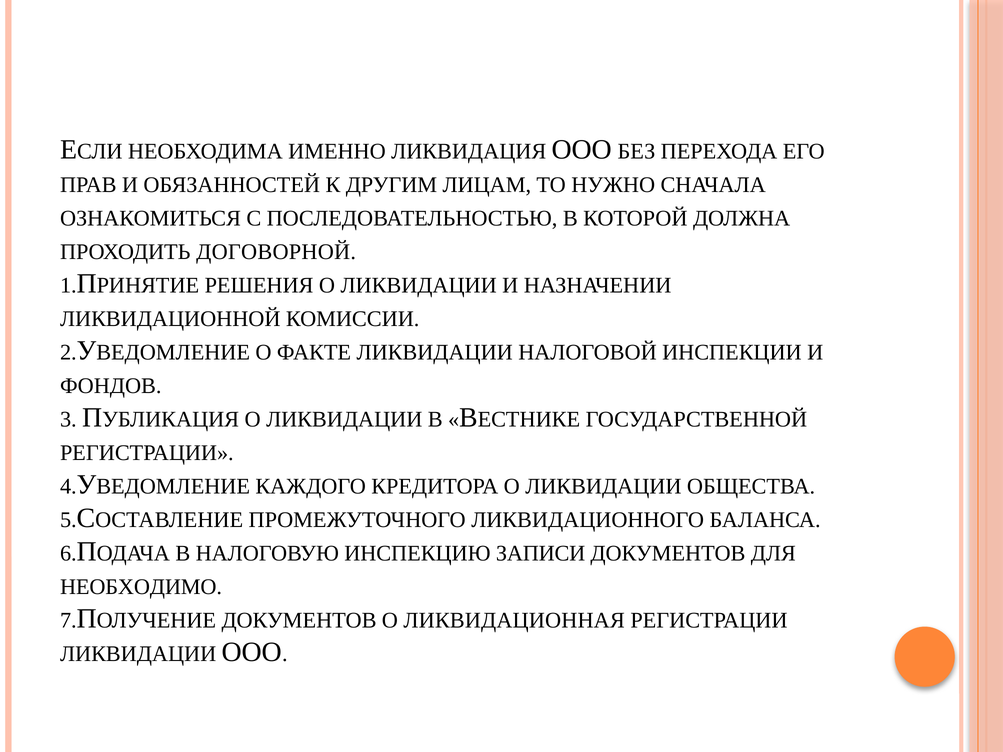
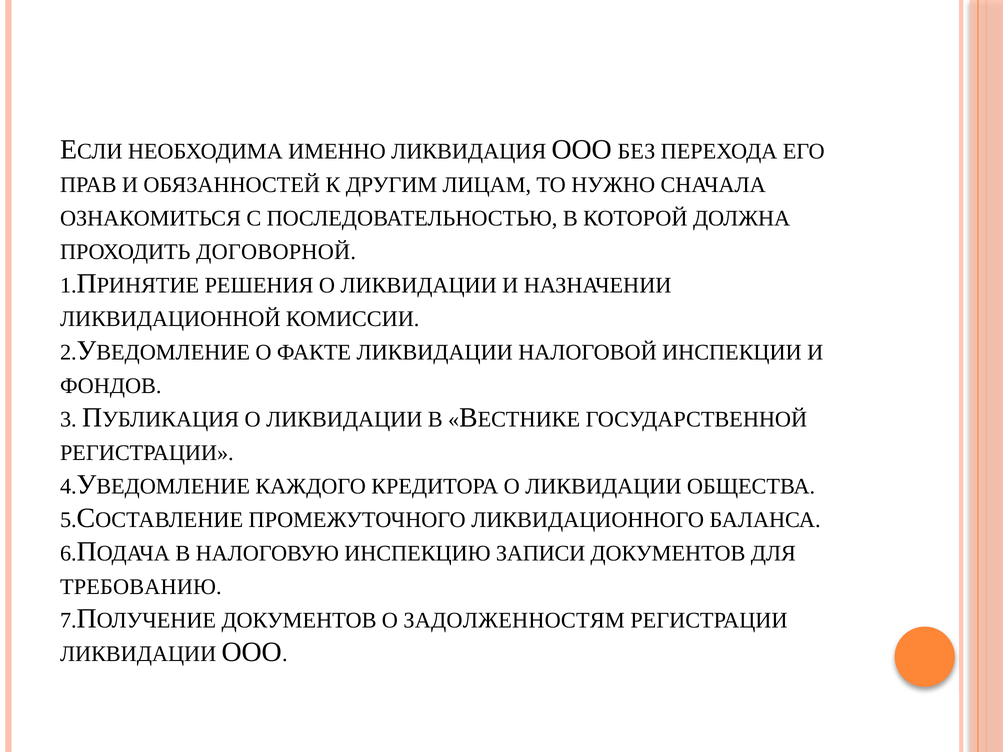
НЕОБХОДИМО: НЕОБХОДИМО -> ТРЕБОВАНИЮ
ЛИКВИДАЦИОННАЯ: ЛИКВИДАЦИОННАЯ -> ЗАДОЛЖЕННОСТЯМ
